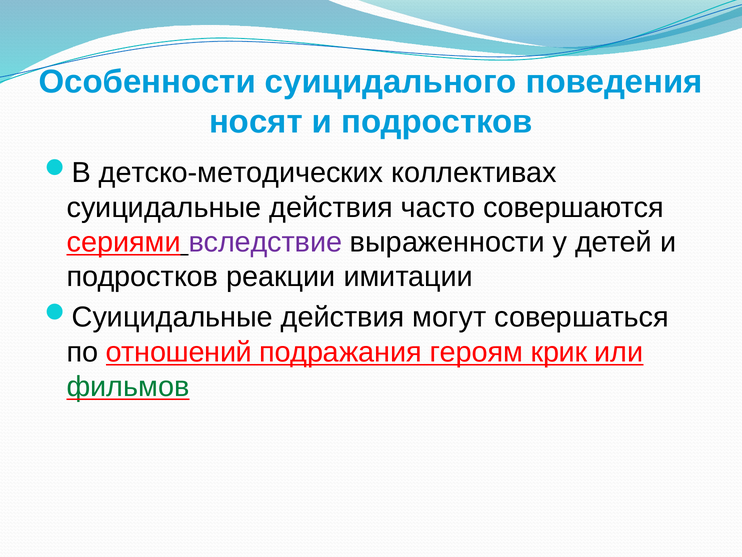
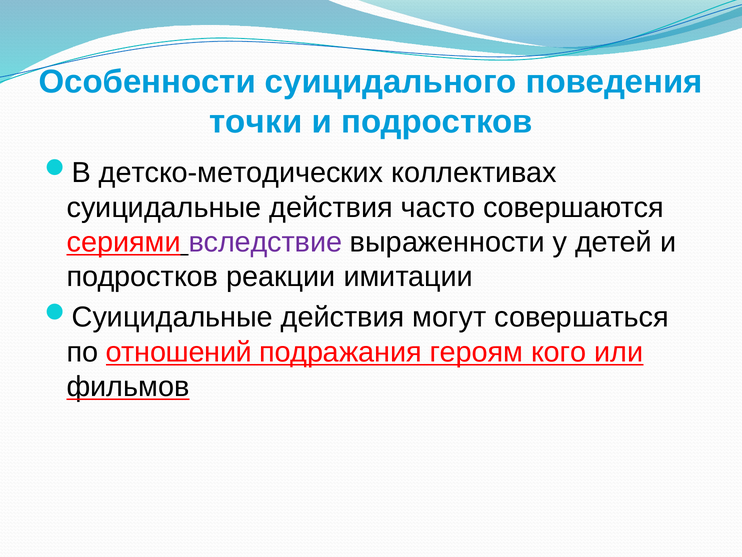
носят: носят -> точки
крик: крик -> кого
фильмов colour: green -> black
